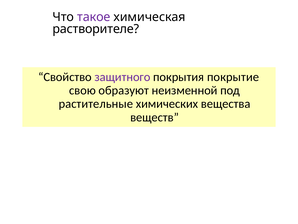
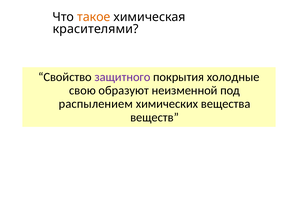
такое colour: purple -> orange
растворителе: растворителе -> красителями
покрытие: покрытие -> холодные
растительные: растительные -> распылением
